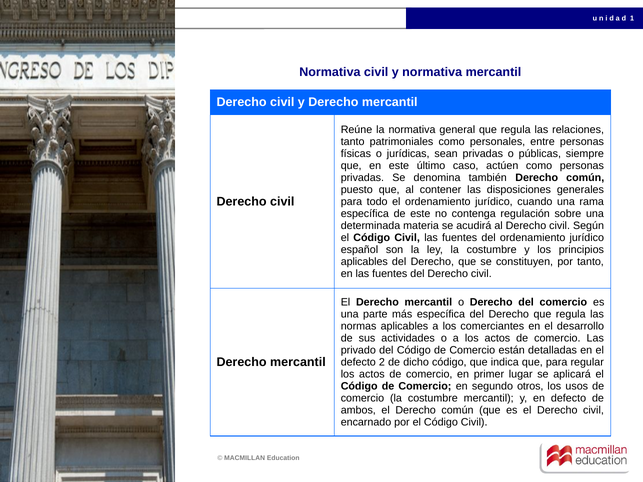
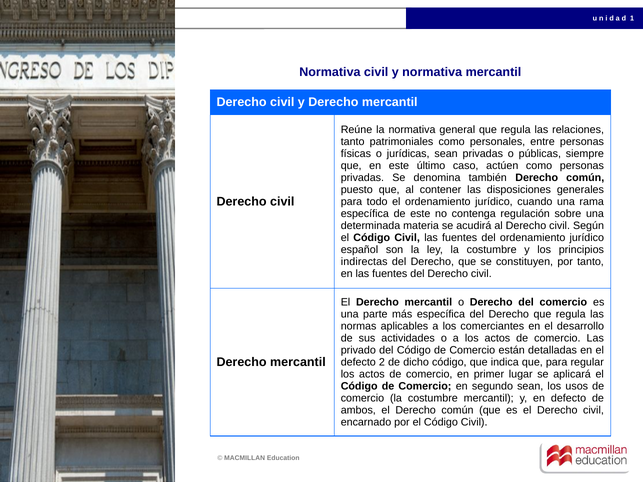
aplicables at (364, 262): aplicables -> indirectas
segundo otros: otros -> sean
